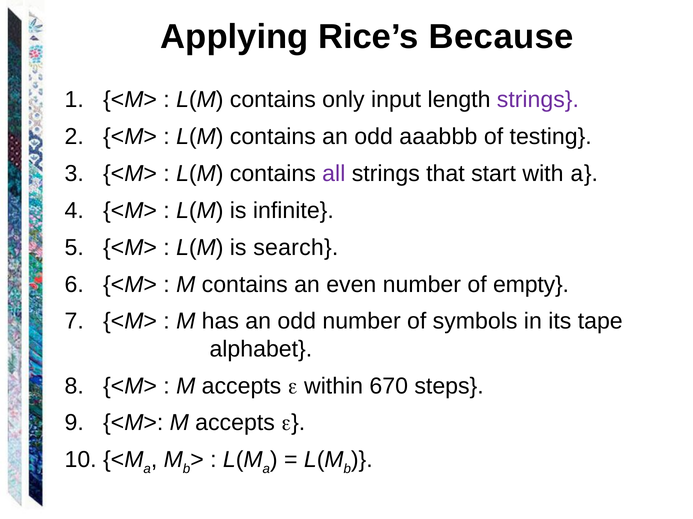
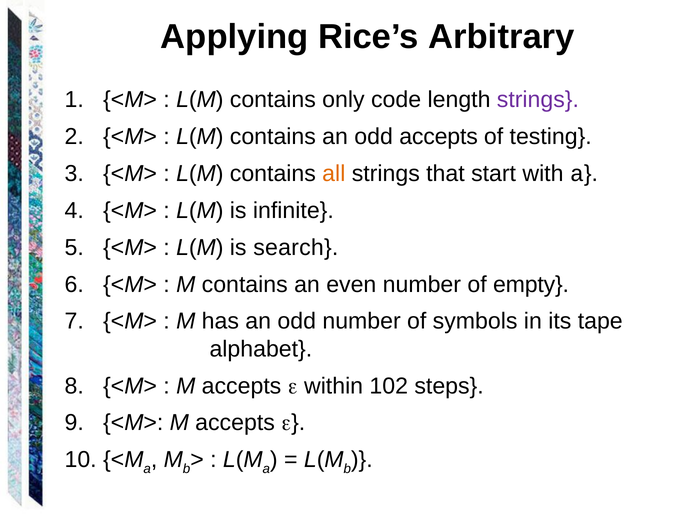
Because: Because -> Arbitrary
input: input -> code
odd aaabbb: aaabbb -> accepts
all colour: purple -> orange
670: 670 -> 102
